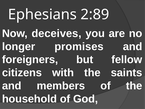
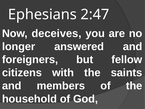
2:89: 2:89 -> 2:47
promises: promises -> answered
